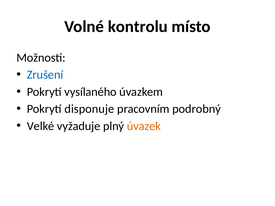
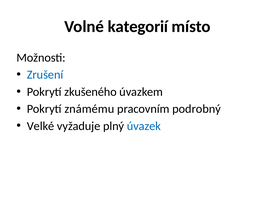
kontrolu: kontrolu -> kategorií
vysílaného: vysílaného -> zkušeného
disponuje: disponuje -> známému
úvazek colour: orange -> blue
